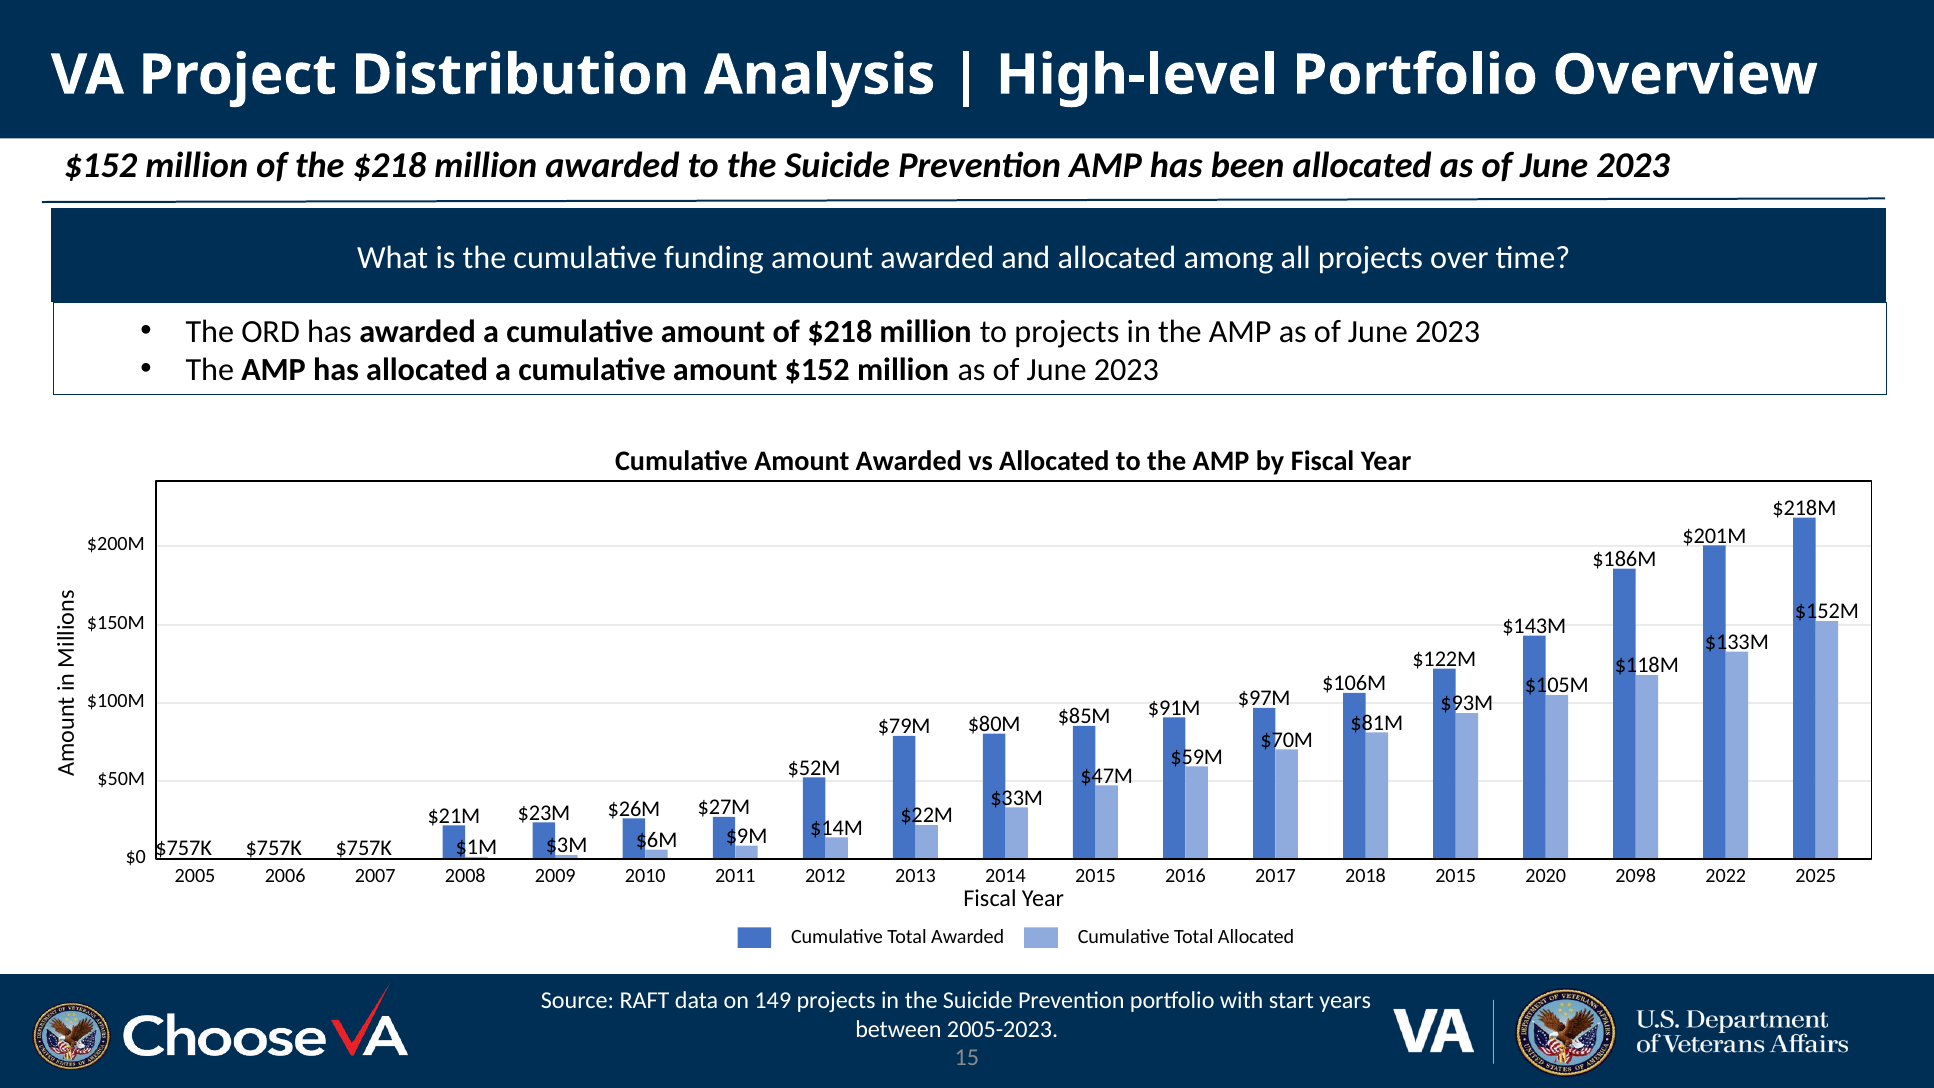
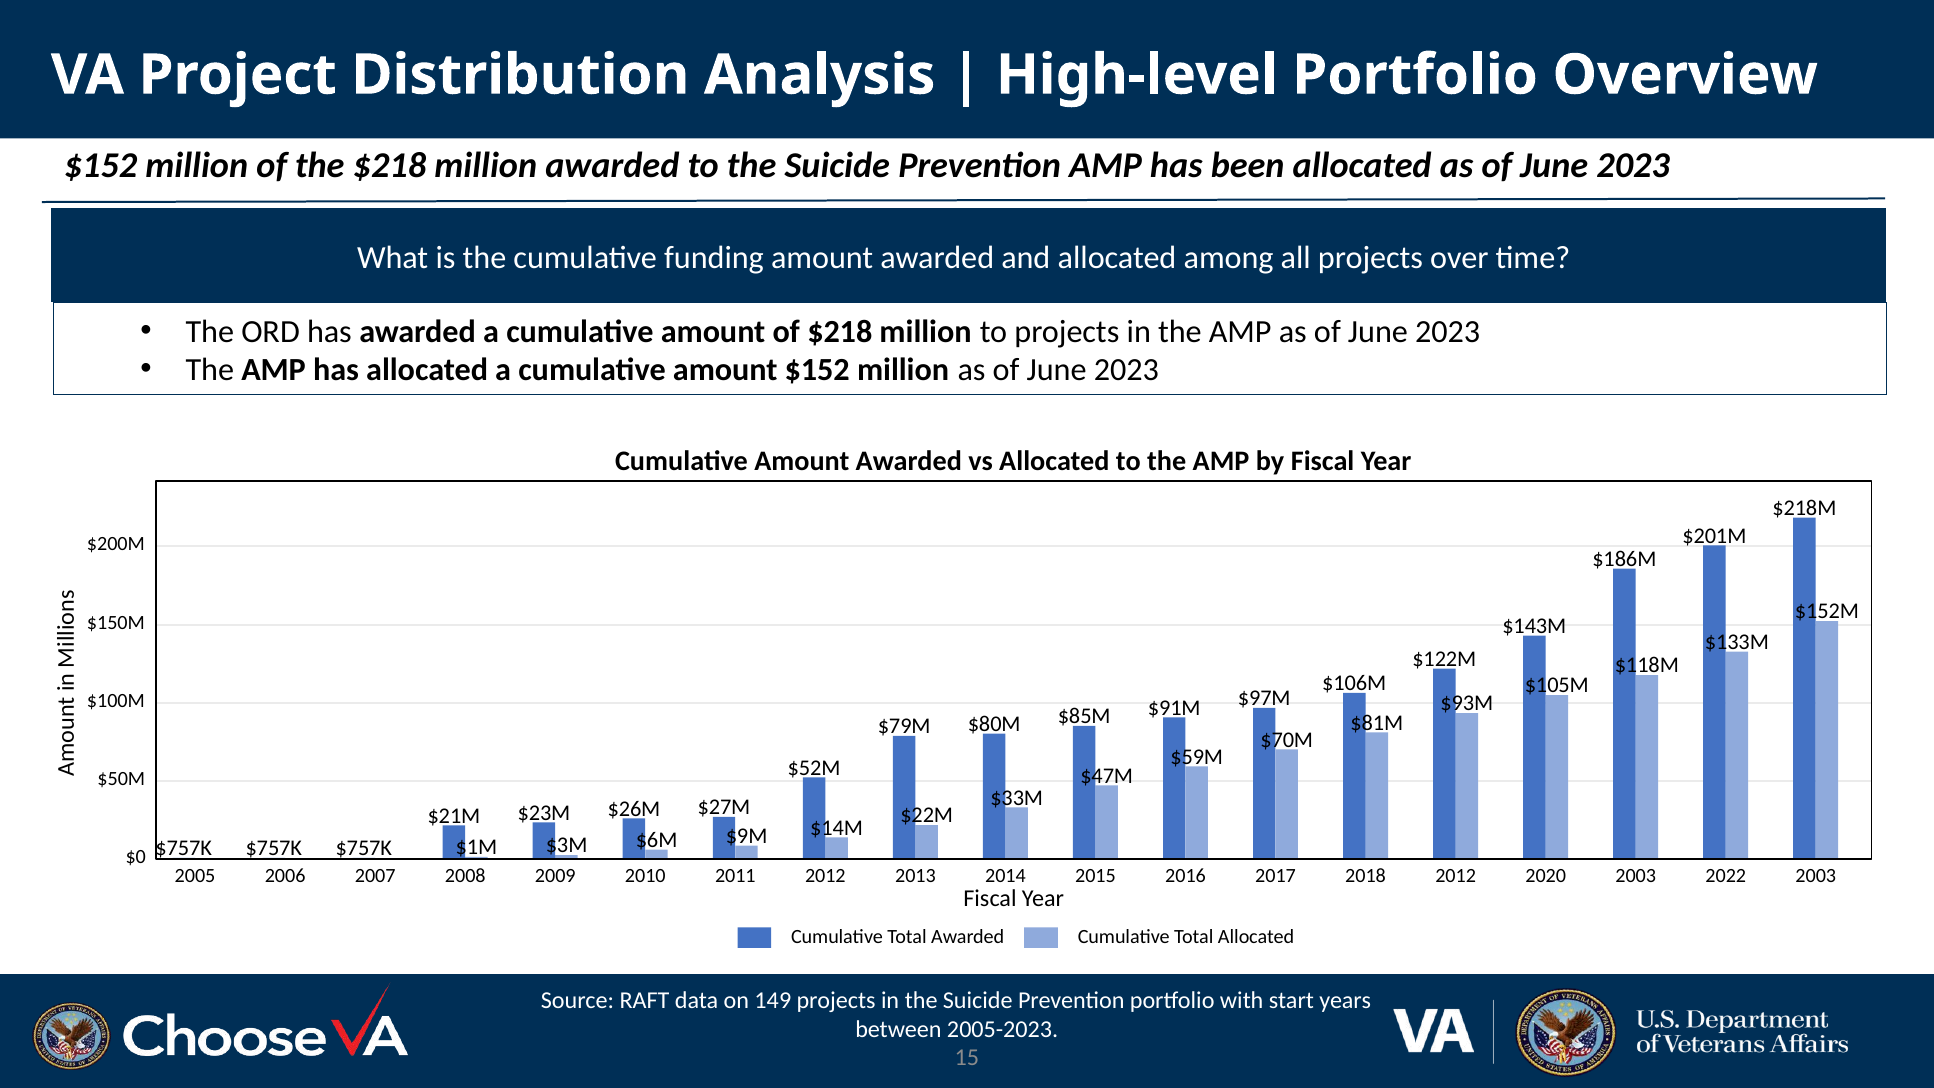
2018 2015: 2015 -> 2012
2020 2098: 2098 -> 2003
2022 2025: 2025 -> 2003
